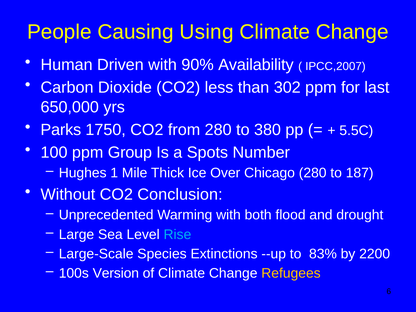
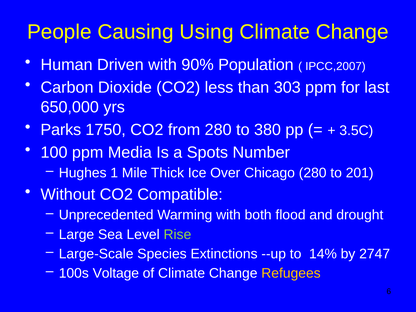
Availability: Availability -> Population
302: 302 -> 303
5.5C: 5.5C -> 3.5C
Group: Group -> Media
187: 187 -> 201
Conclusion: Conclusion -> Compatible
Rise colour: light blue -> light green
83%: 83% -> 14%
2200: 2200 -> 2747
Version: Version -> Voltage
